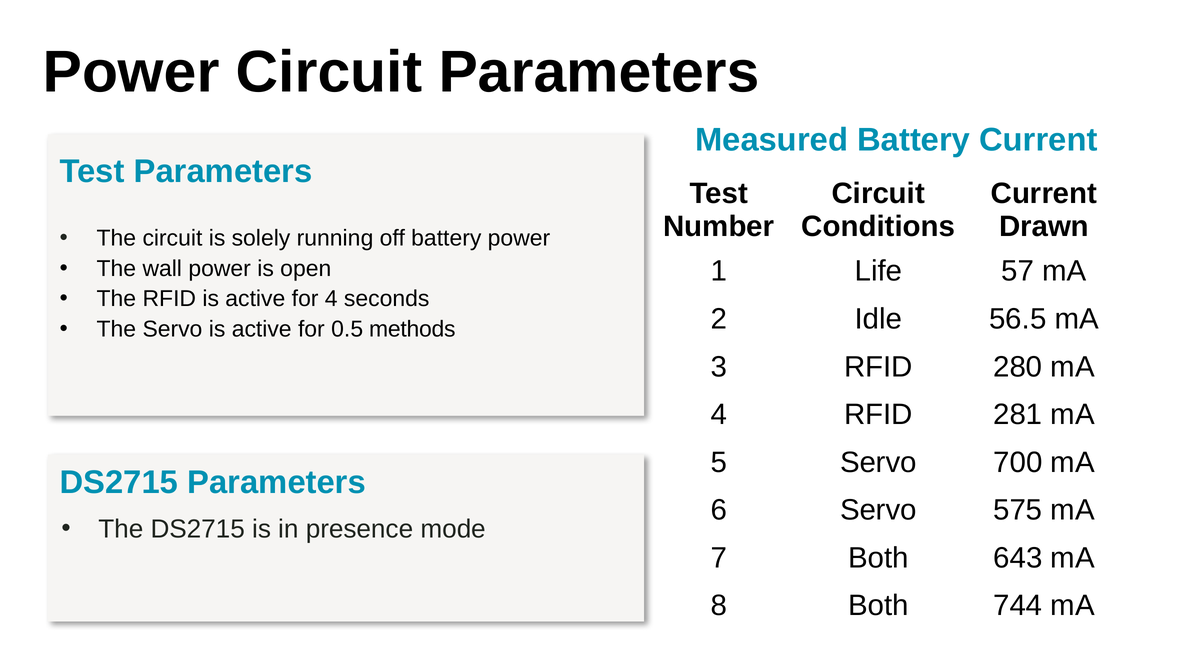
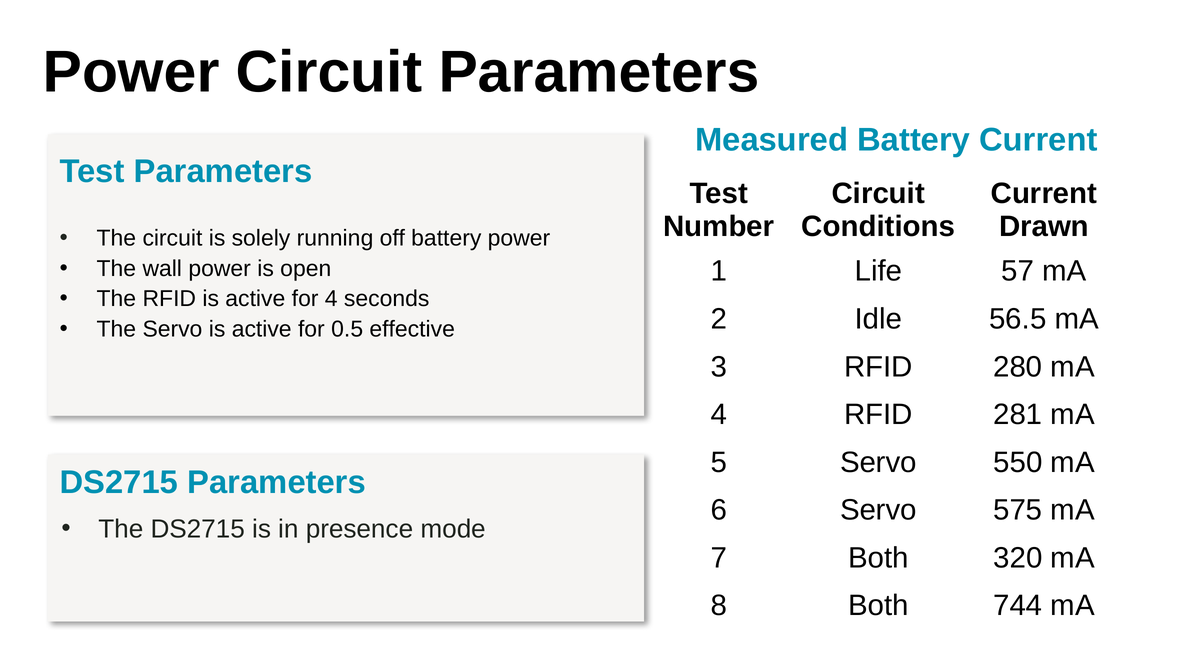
methods: methods -> effective
700: 700 -> 550
643: 643 -> 320
